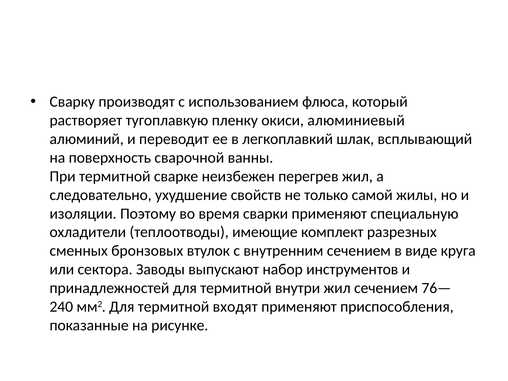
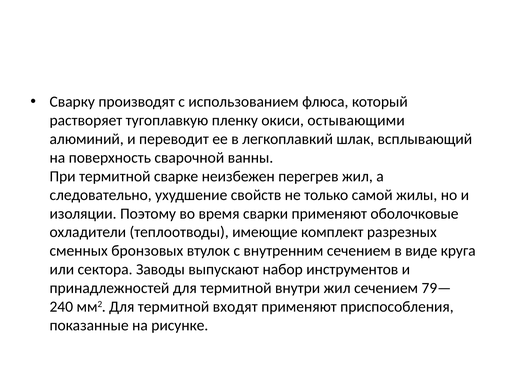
алюминиевый: алюминиевый -> остывающими
специальную: специальную -> оболочковые
76—: 76— -> 79—
